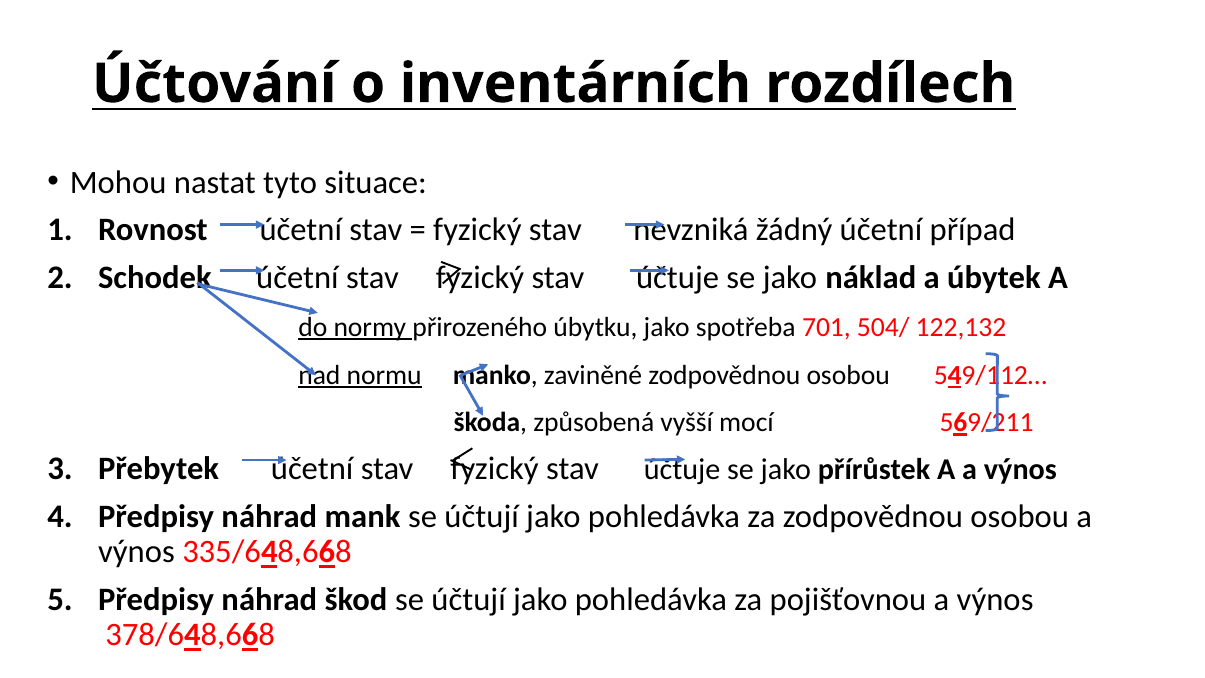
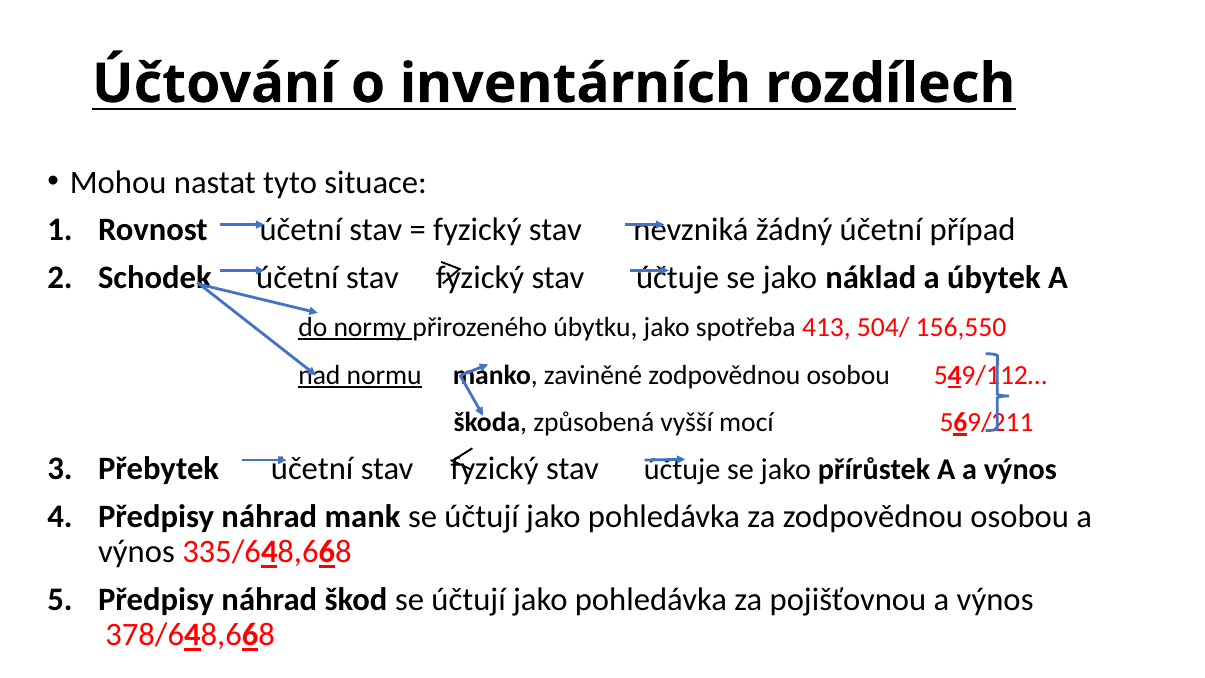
701: 701 -> 413
122,132: 122,132 -> 156,550
